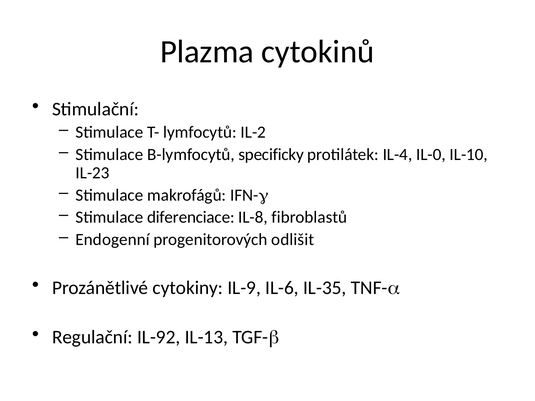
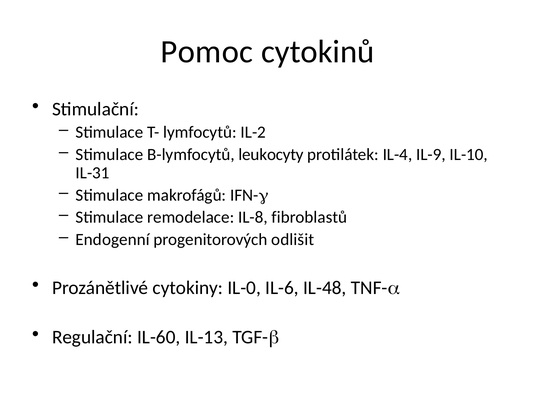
Plazma: Plazma -> Pomoc
specificky: specificky -> leukocyty
IL-0: IL-0 -> IL-9
IL-23: IL-23 -> IL-31
diferenciace: diferenciace -> remodelace
IL-9: IL-9 -> IL-0
IL-35: IL-35 -> IL-48
IL-92: IL-92 -> IL-60
